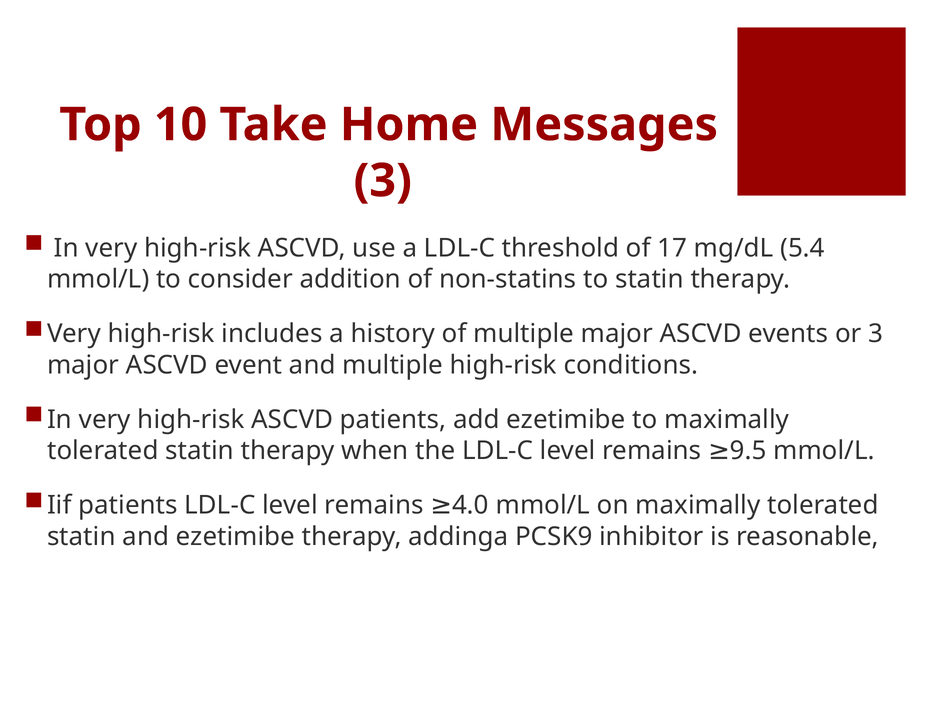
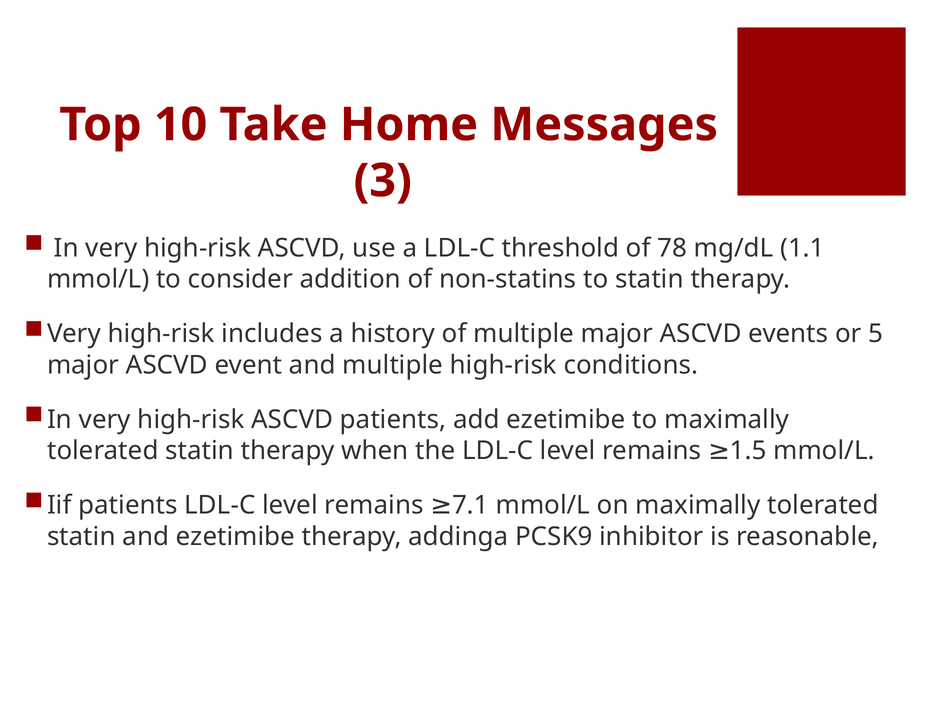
17: 17 -> 78
5.4: 5.4 -> 1.1
or 3: 3 -> 5
9.5: 9.5 -> 1.5
4.0: 4.0 -> 7.1
